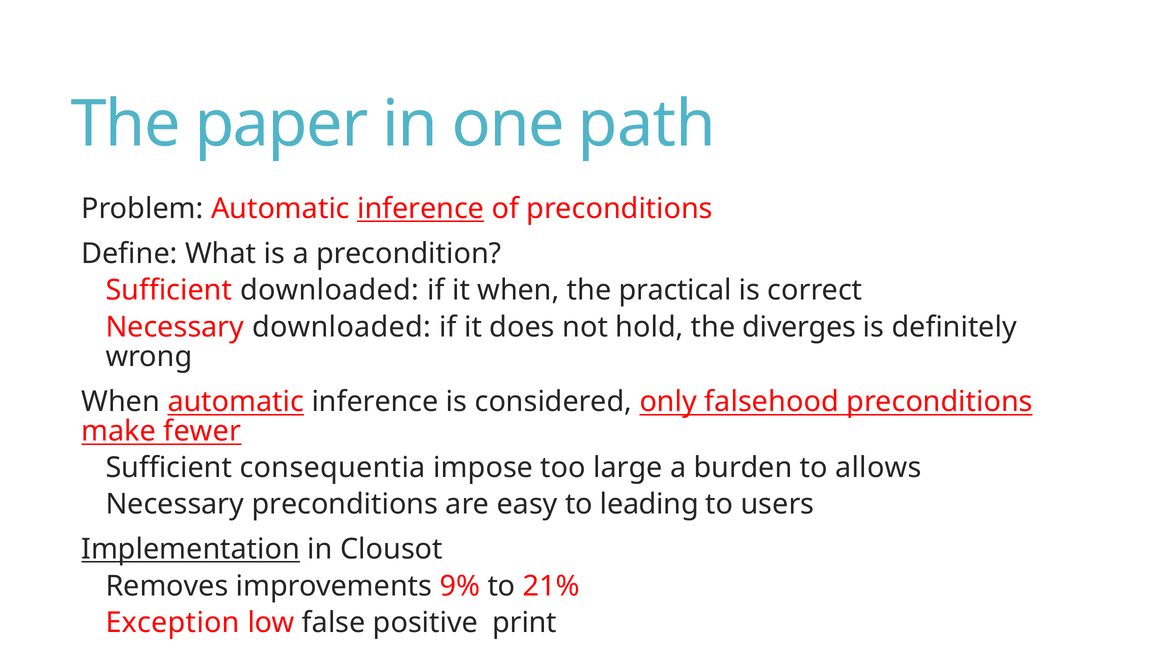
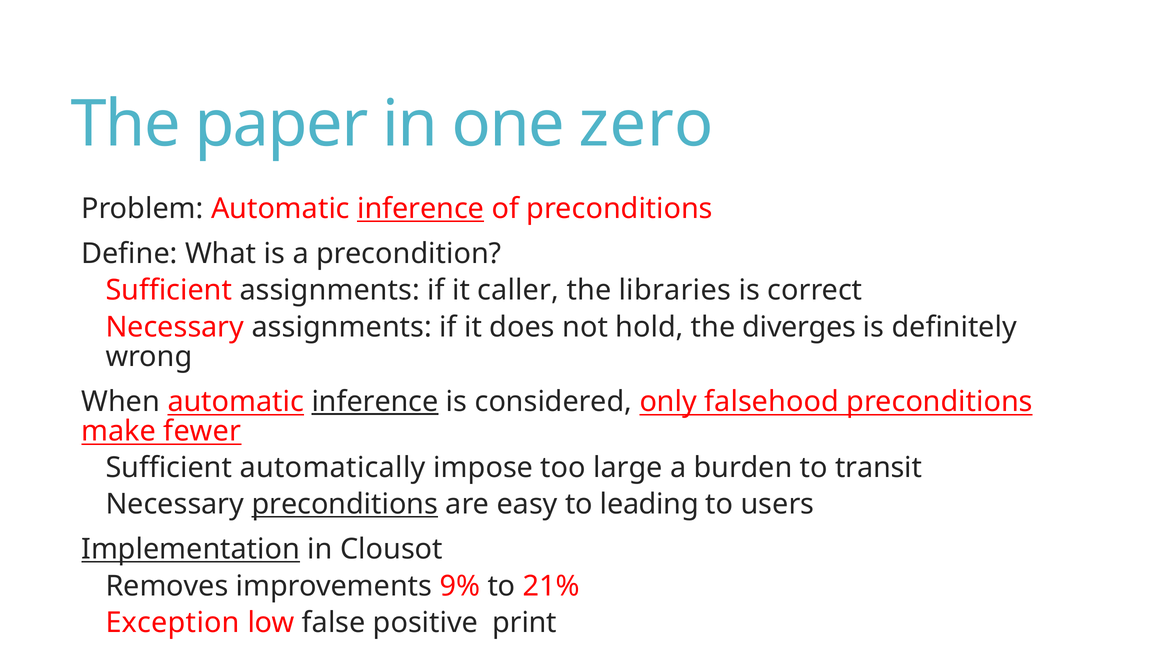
path: path -> zero
Sufficient downloaded: downloaded -> assignments
it when: when -> caller
practical: practical -> libraries
Necessary downloaded: downloaded -> assignments
inference at (375, 401) underline: none -> present
consequentia: consequentia -> automatically
allows: allows -> transit
preconditions at (345, 504) underline: none -> present
